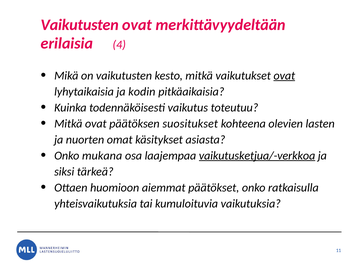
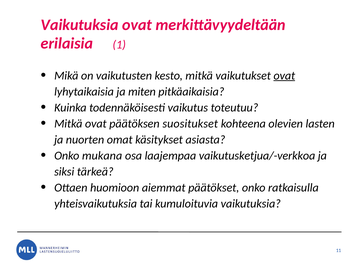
Vaikutusten at (80, 25): Vaikutusten -> Vaikutuksia
4: 4 -> 1
kodin: kodin -> miten
vaikutusketjua/-verkkoa underline: present -> none
